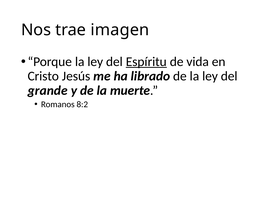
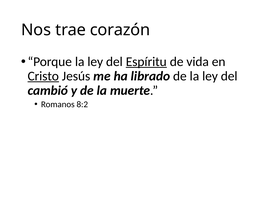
imagen: imagen -> corazón
Cristo underline: none -> present
grande: grande -> cambió
